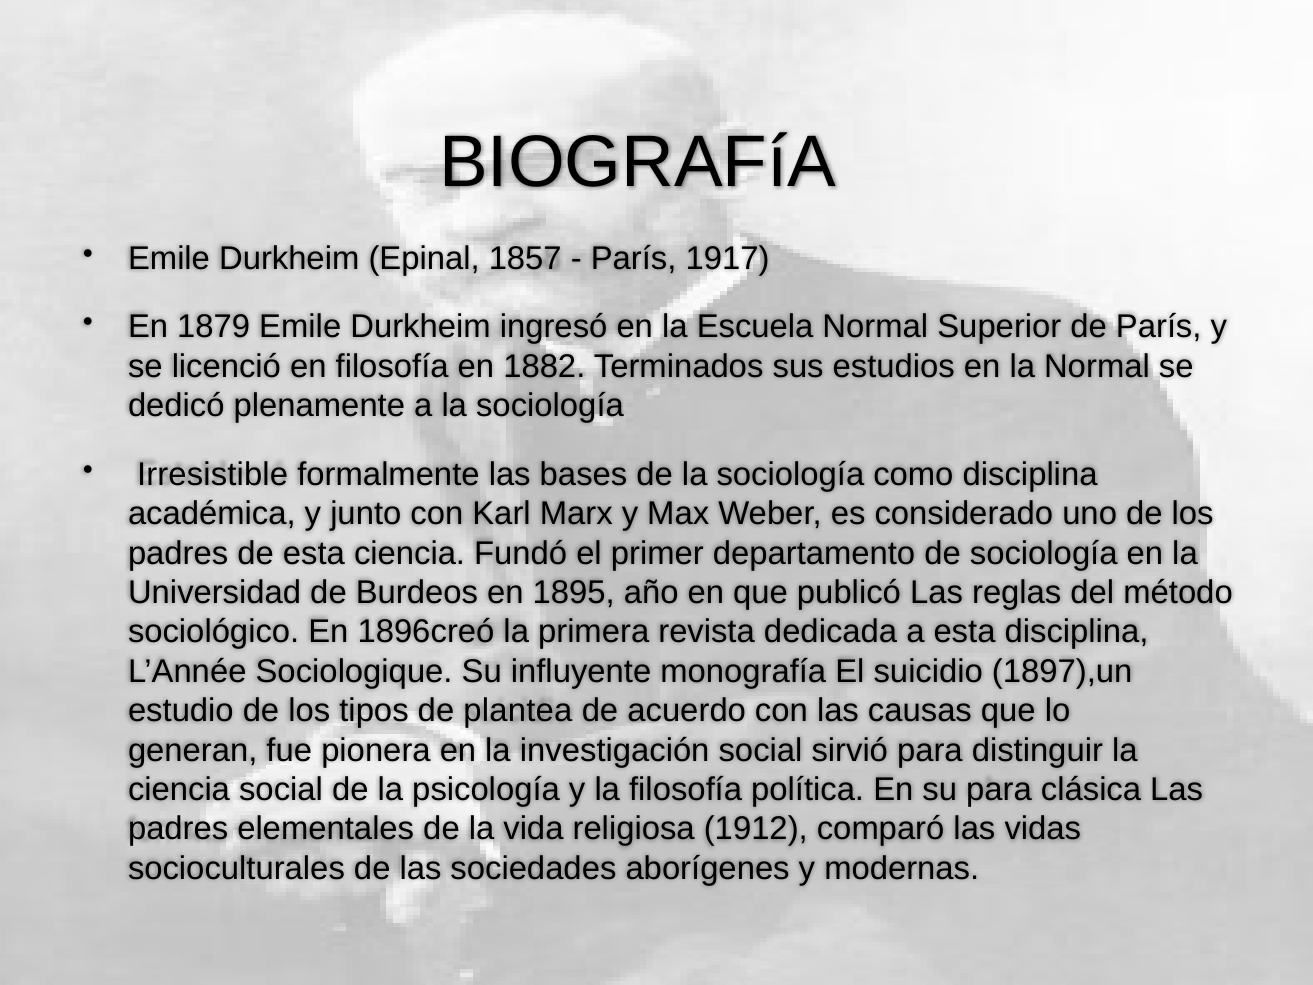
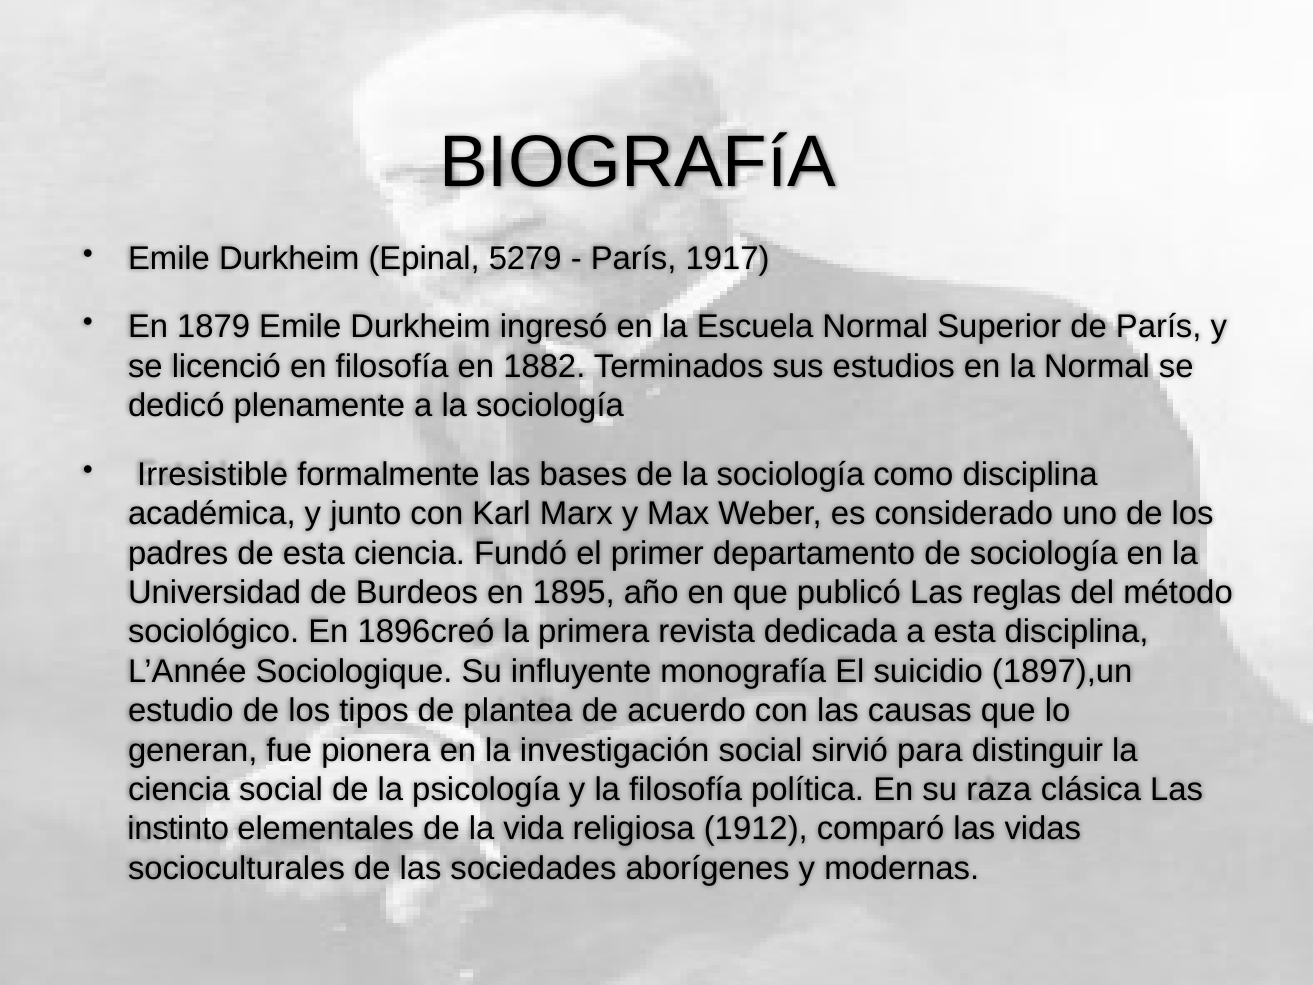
1857: 1857 -> 5279
su para: para -> raza
padres at (178, 829): padres -> instinto
